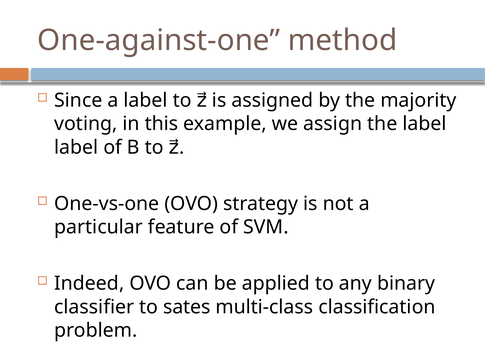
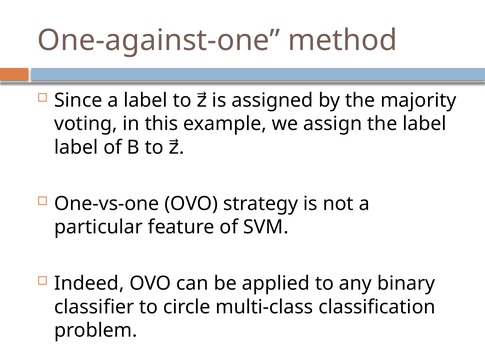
sates: sates -> circle
